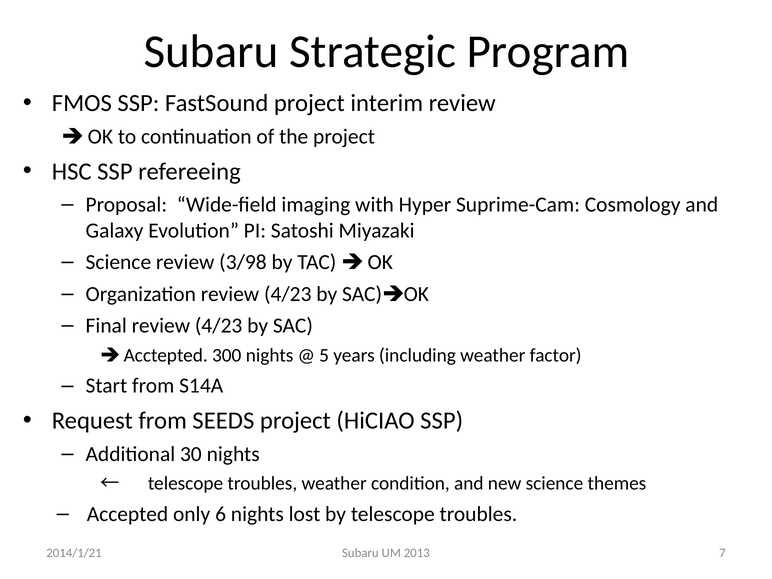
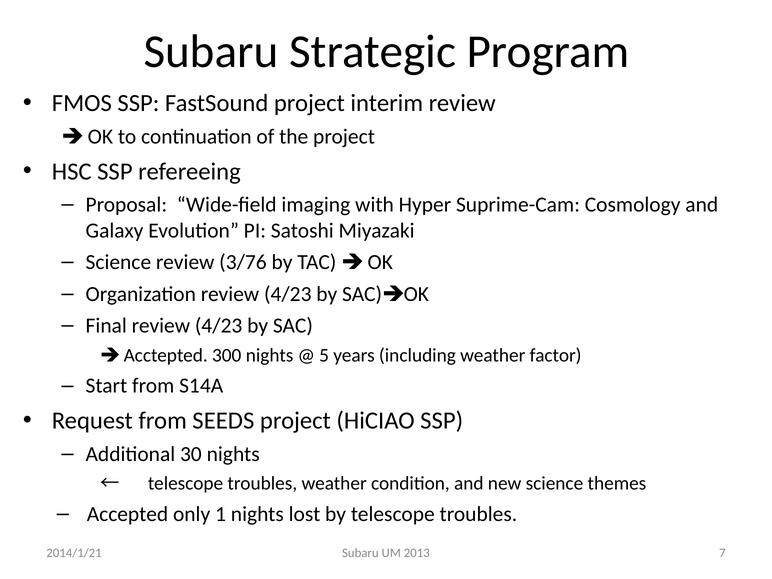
3/98: 3/98 -> 3/76
6: 6 -> 1
